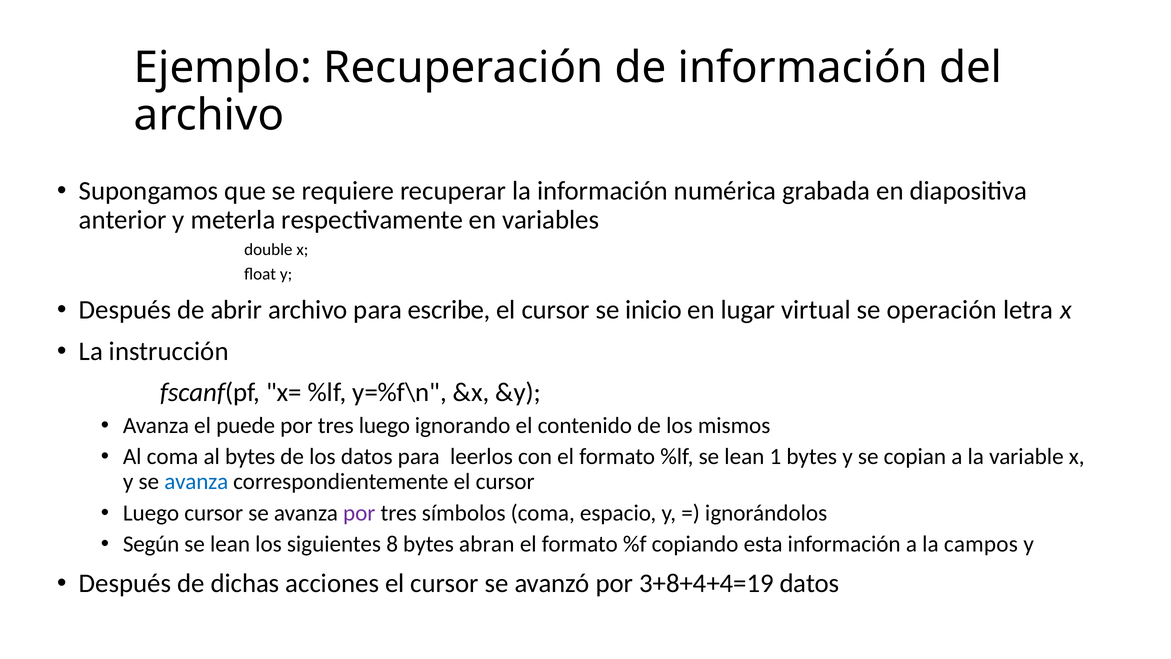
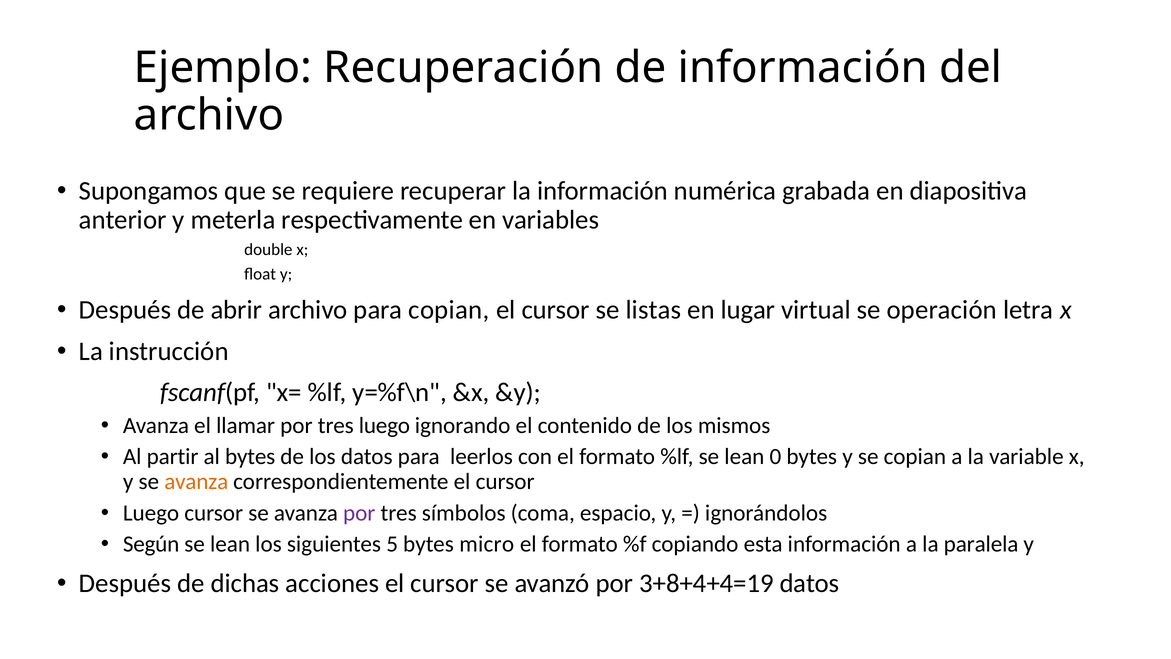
para escribe: escribe -> copian
inicio: inicio -> listas
puede: puede -> llamar
Al coma: coma -> partir
1: 1 -> 0
avanza at (196, 482) colour: blue -> orange
8: 8 -> 5
abran: abran -> micro
campos: campos -> paralela
